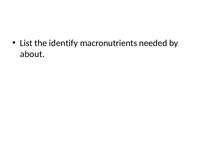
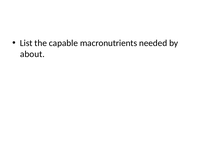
identify: identify -> capable
